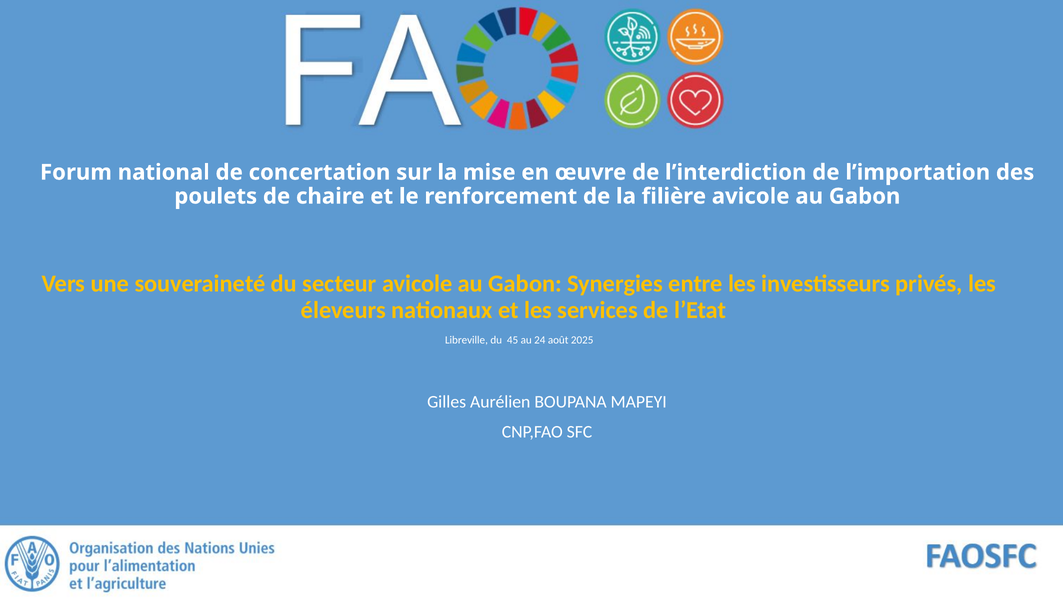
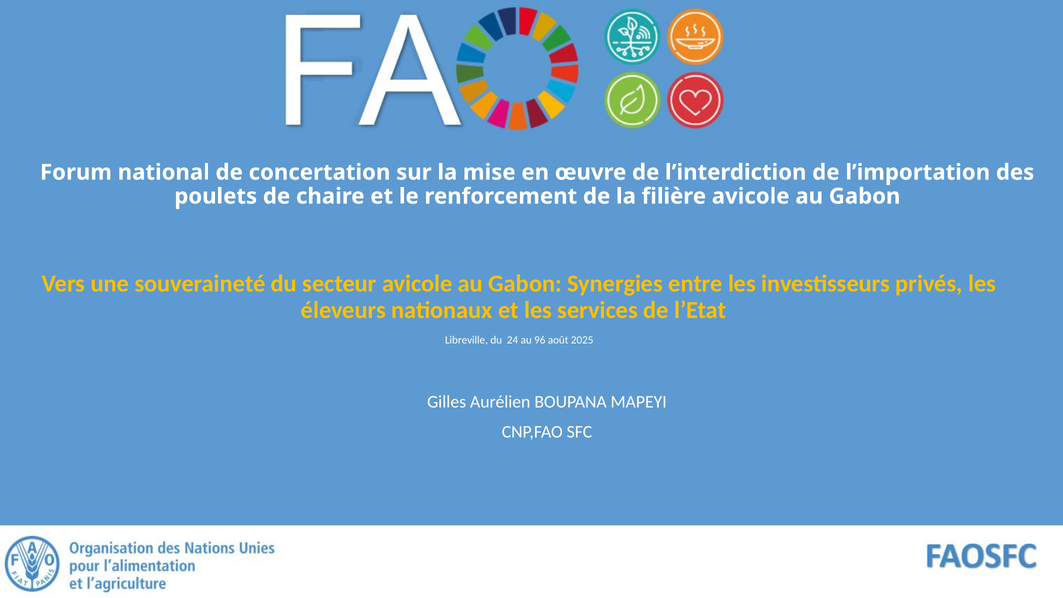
45: 45 -> 24
24: 24 -> 96
